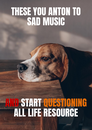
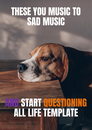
YOU ANTON: ANTON -> MUSIC
AND colour: red -> purple
RESOURCE: RESOURCE -> TEMPLATE
